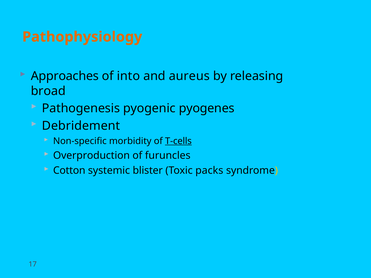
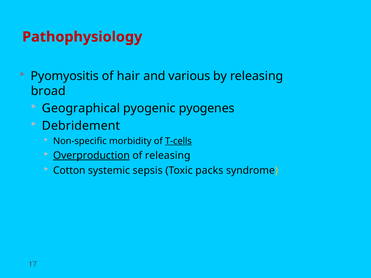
Pathophysiology colour: orange -> red
Approaches: Approaches -> Pyomyositis
into: into -> hair
aureus: aureus -> various
Pathogenesis: Pathogenesis -> Geographical
Overproduction underline: none -> present
of furuncles: furuncles -> releasing
blister: blister -> sepsis
